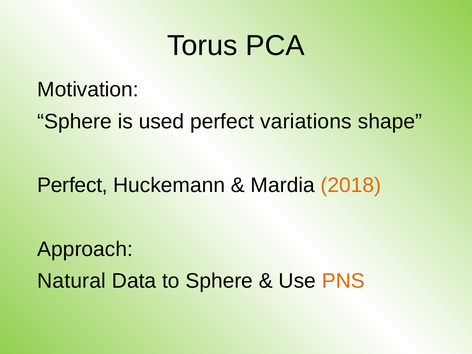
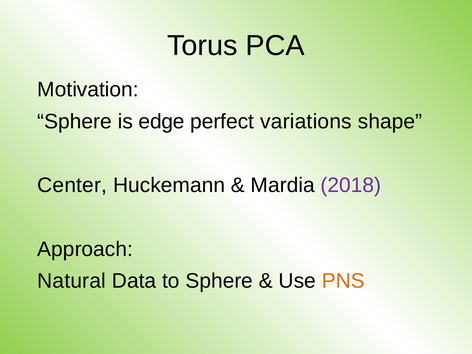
used: used -> edge
Perfect at (72, 185): Perfect -> Center
2018 colour: orange -> purple
